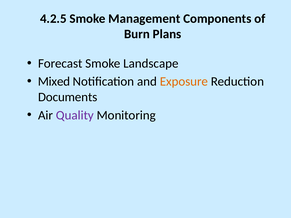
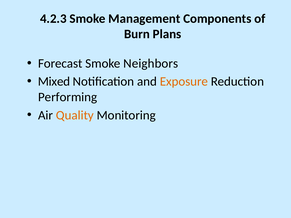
4.2.5: 4.2.5 -> 4.2.3
Landscape: Landscape -> Neighbors
Documents: Documents -> Performing
Quality colour: purple -> orange
